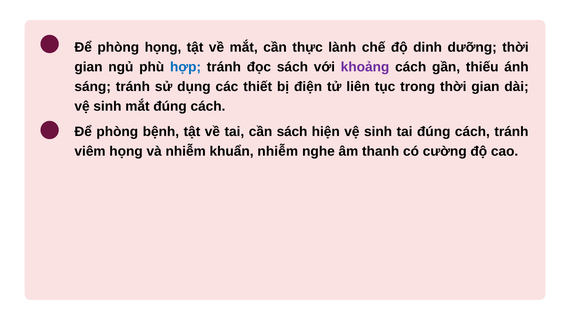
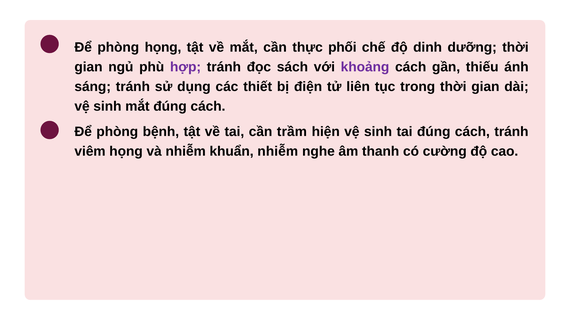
lành: lành -> phối
hợp colour: blue -> purple
cần sách: sách -> trầm
